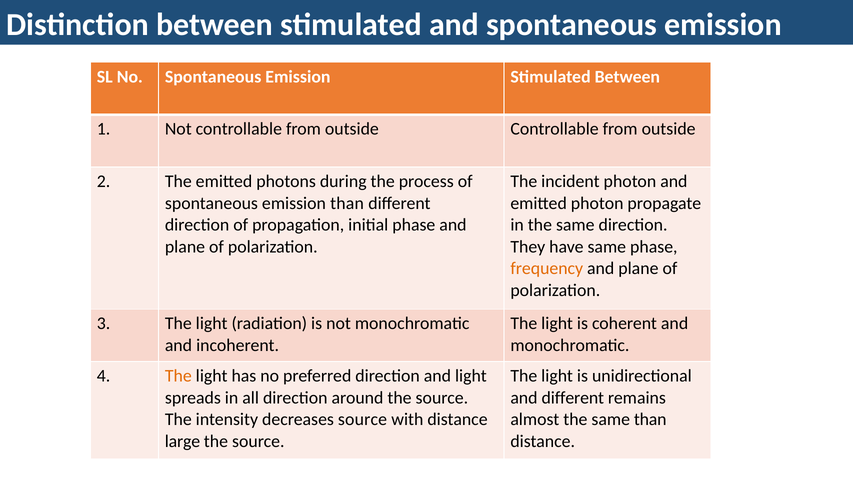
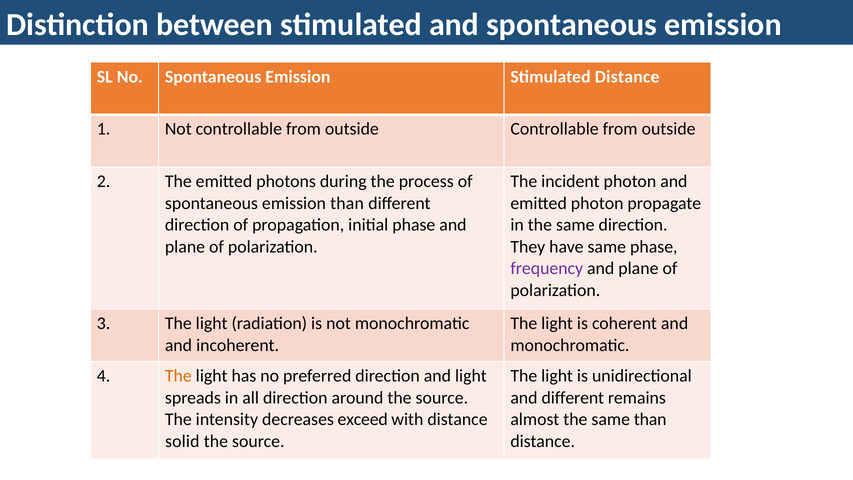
Stimulated Between: Between -> Distance
frequency colour: orange -> purple
decreases source: source -> exceed
large: large -> solid
